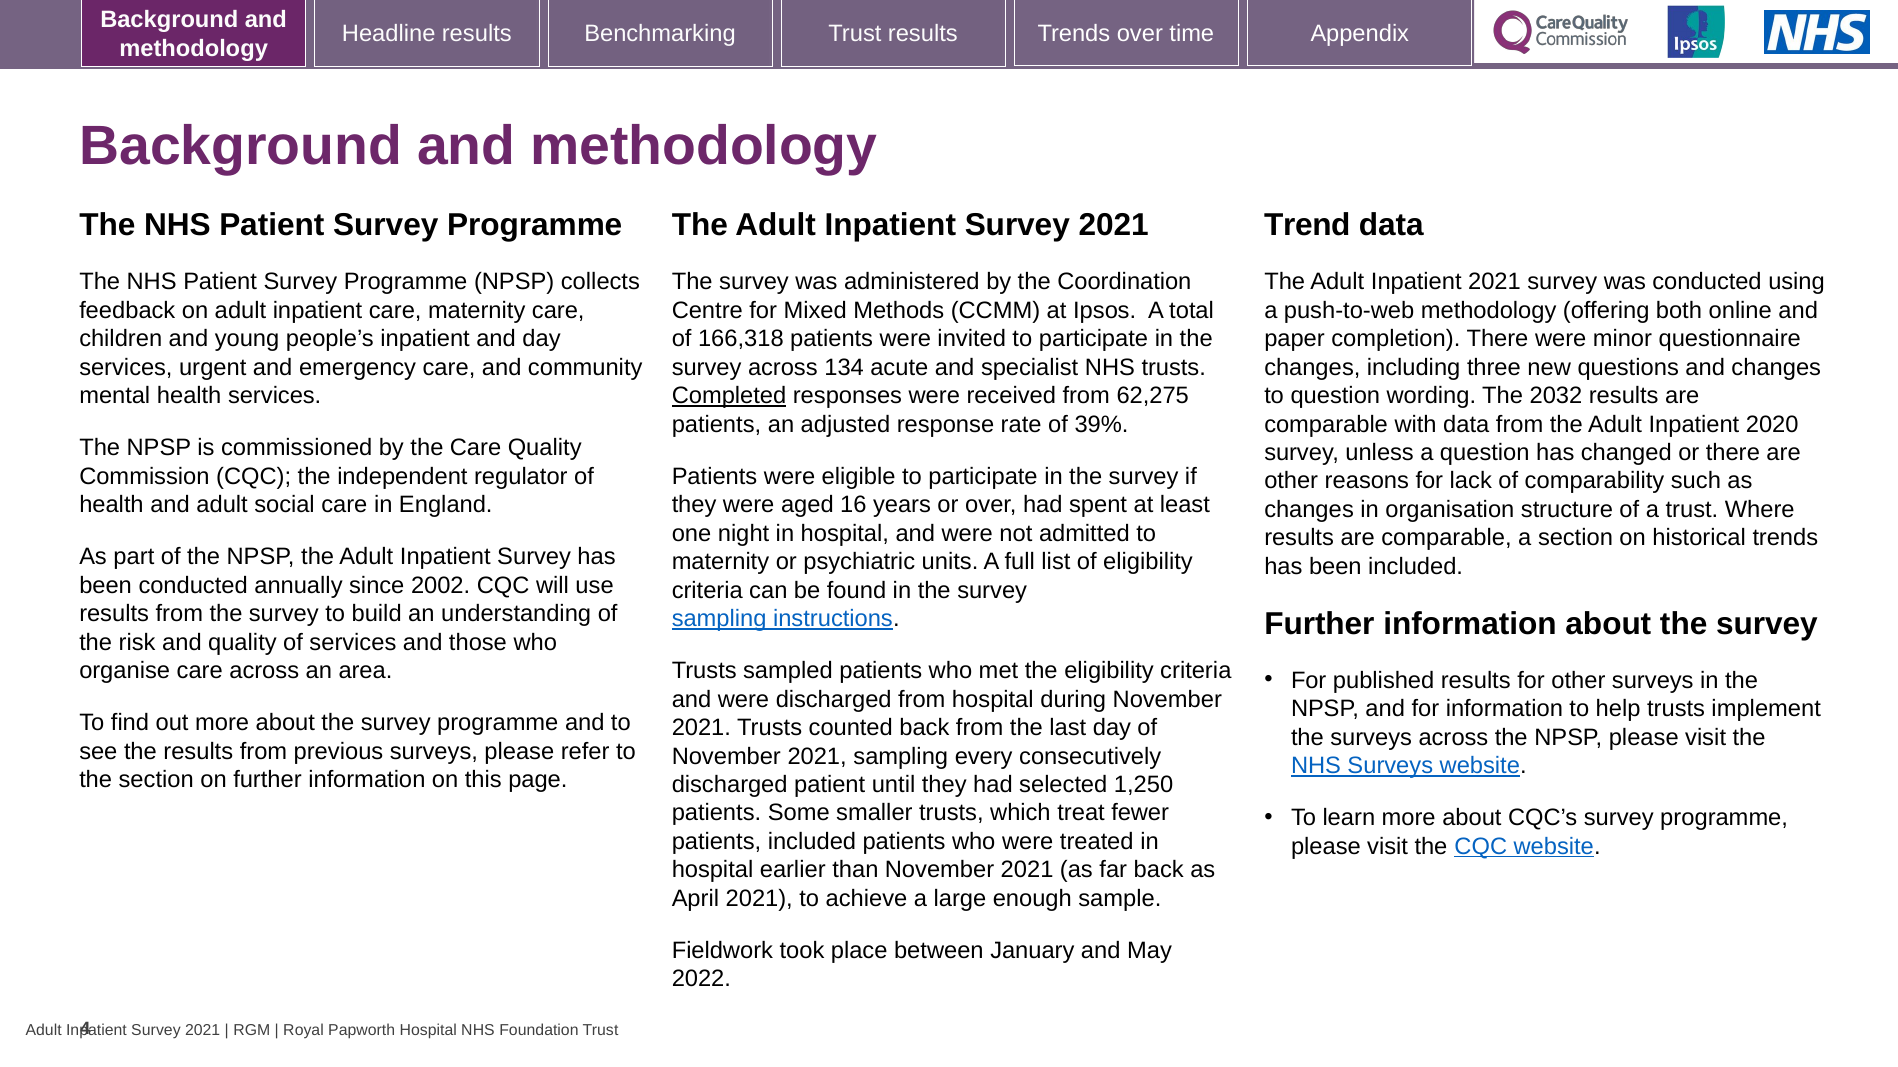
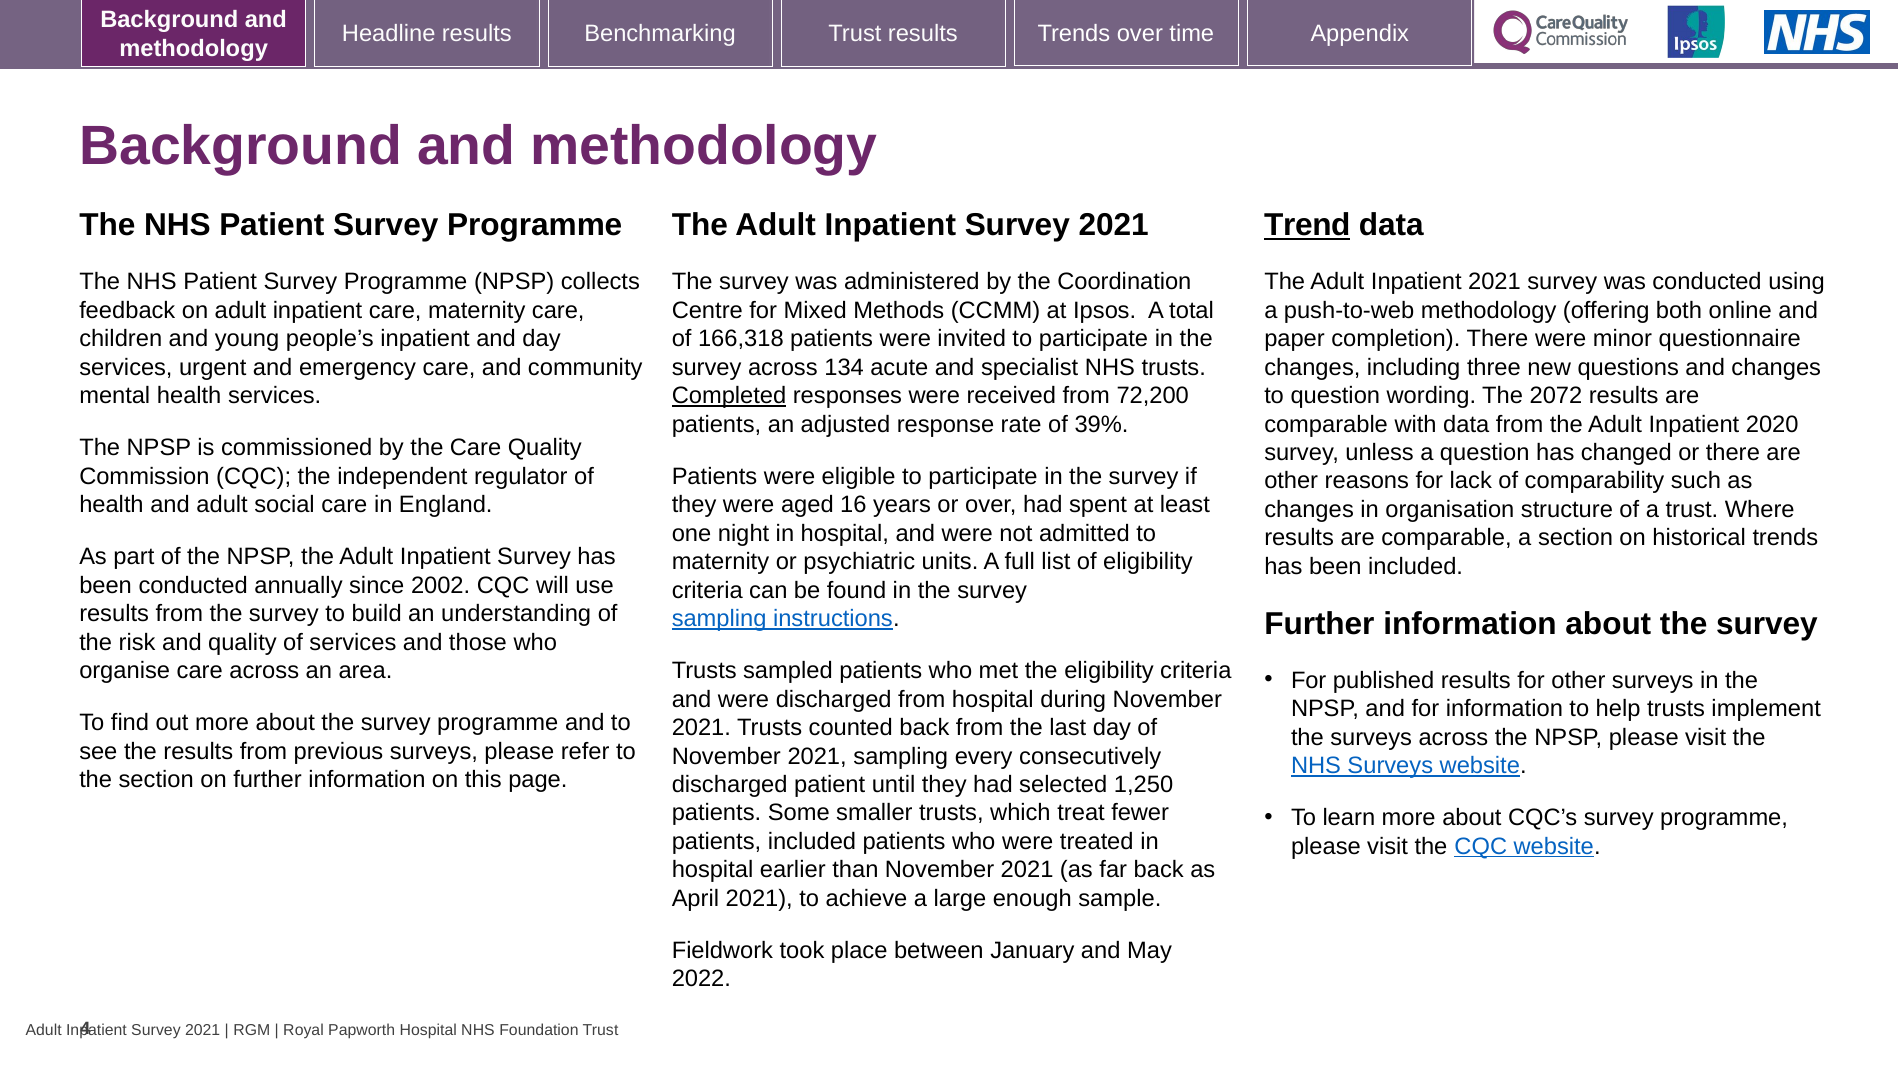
Trend underline: none -> present
62,275: 62,275 -> 72,200
2032: 2032 -> 2072
